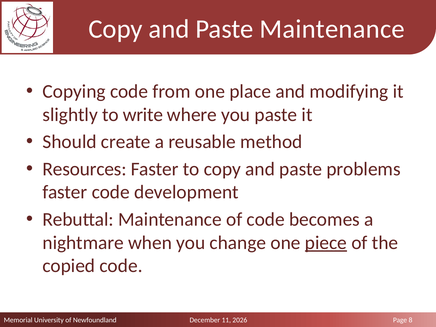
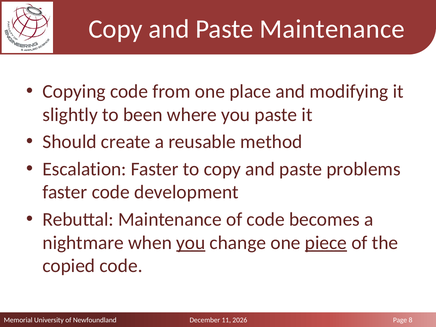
write: write -> been
Resources: Resources -> Escalation
you at (191, 243) underline: none -> present
